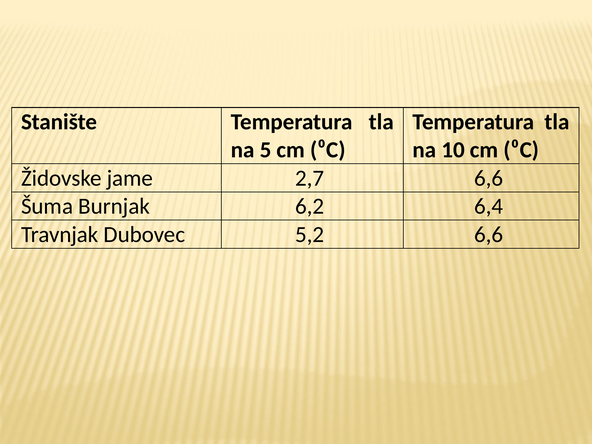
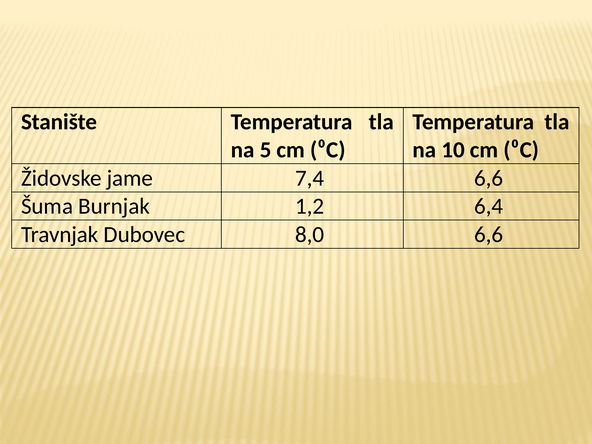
2,7: 2,7 -> 7,4
6,2: 6,2 -> 1,2
5,2: 5,2 -> 8,0
